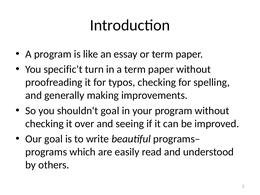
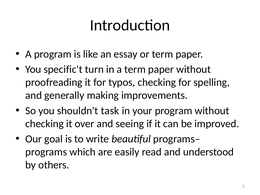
shouldn't goal: goal -> task
